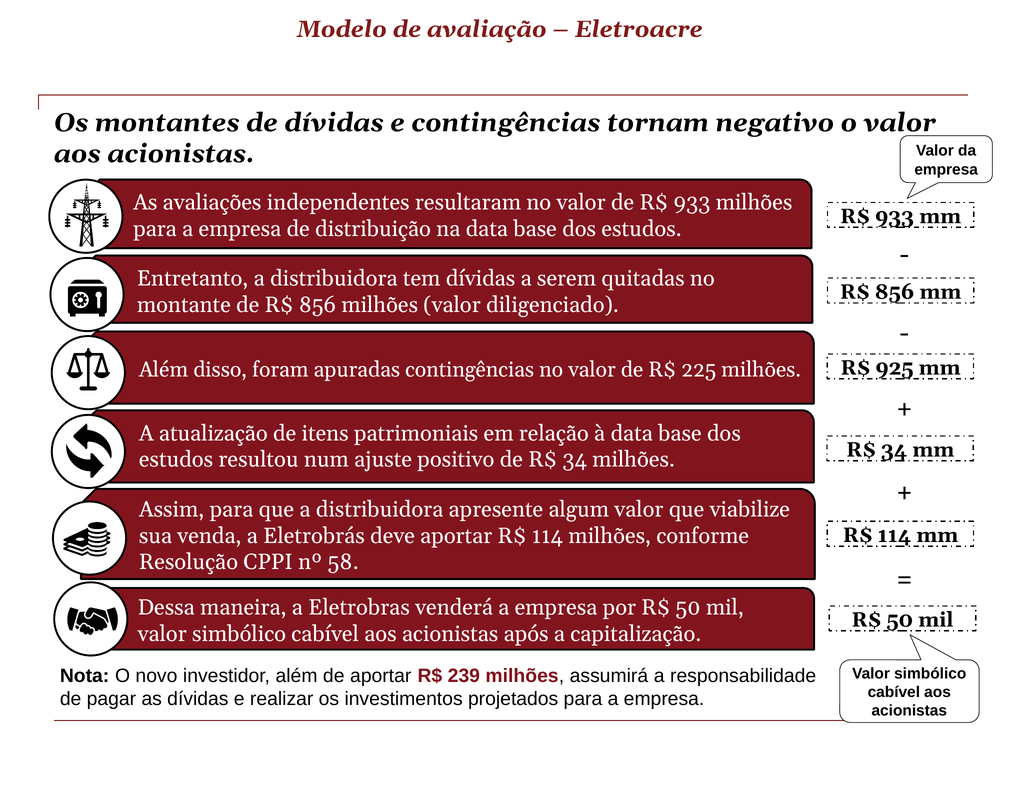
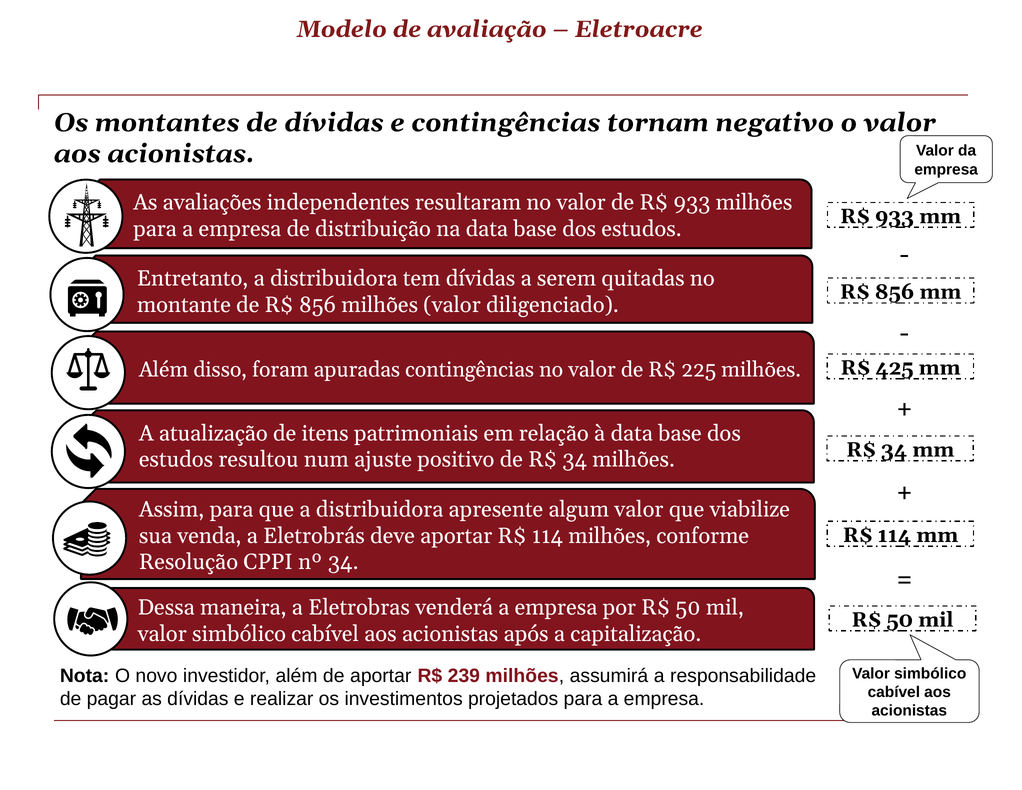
925: 925 -> 425
nº 58: 58 -> 34
